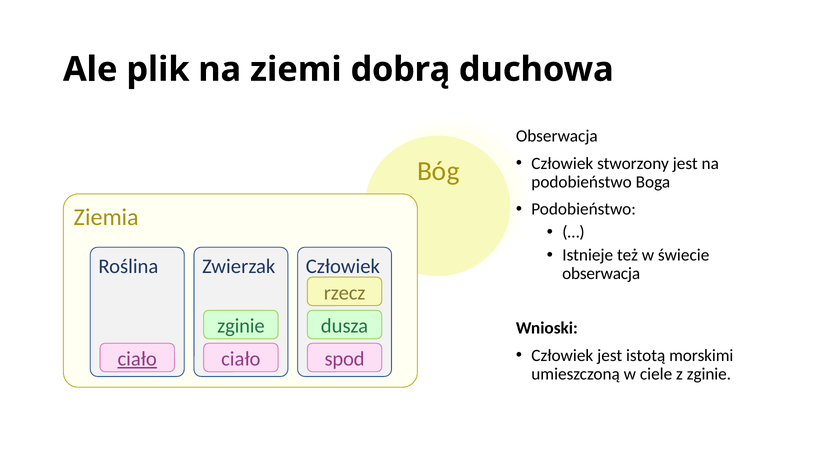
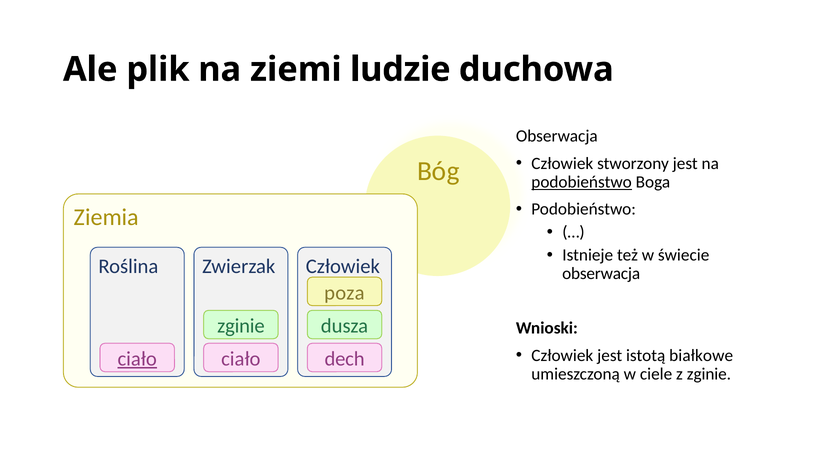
dobrą: dobrą -> ludzie
podobieństwo at (582, 182) underline: none -> present
rzecz: rzecz -> poza
morskimi: morskimi -> białkowe
spod: spod -> dech
